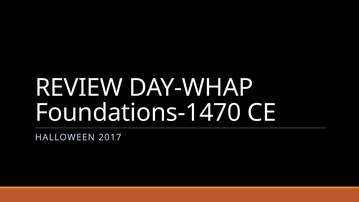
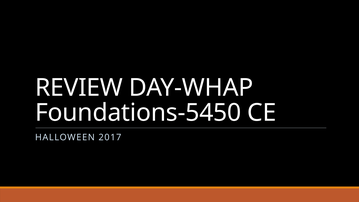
Foundations-1470: Foundations-1470 -> Foundations-5450
